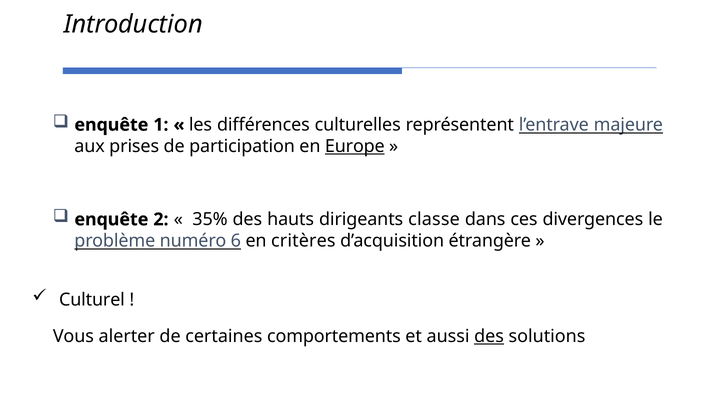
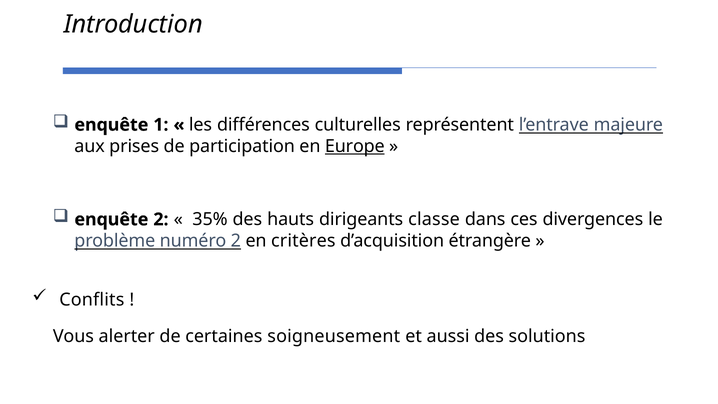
numéro 6: 6 -> 2
Culturel: Culturel -> Conflits
comportements: comportements -> soigneusement
des at (489, 336) underline: present -> none
